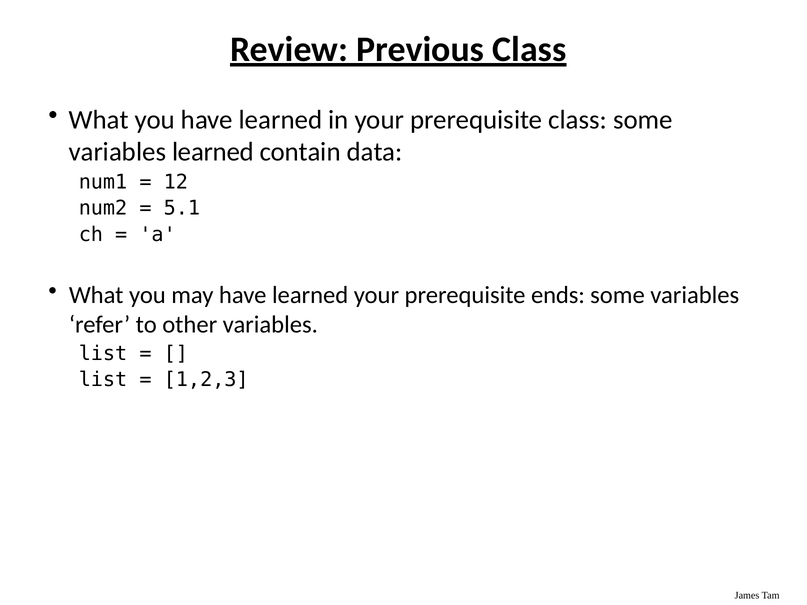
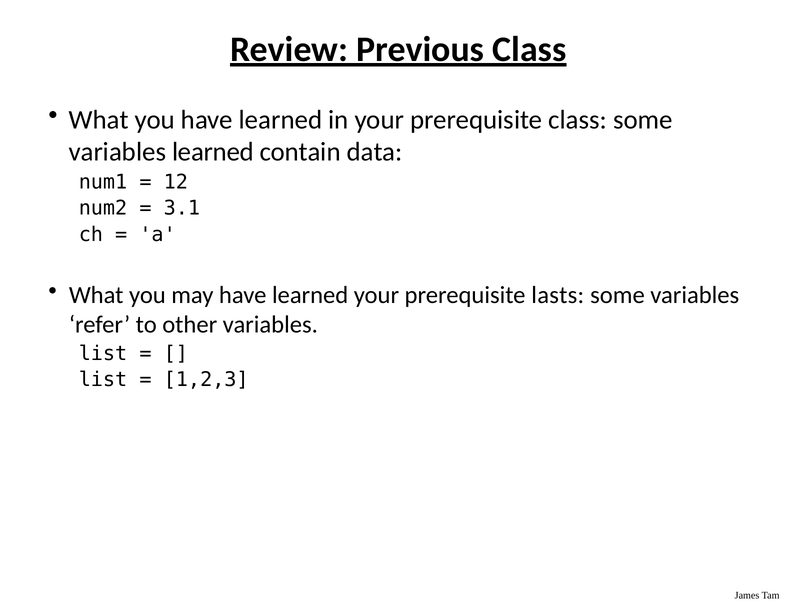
5.1: 5.1 -> 3.1
ends: ends -> lasts
